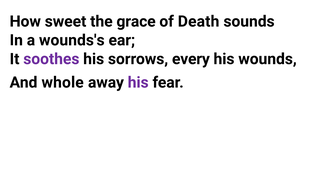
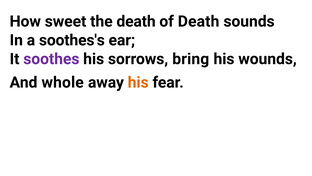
the grace: grace -> death
wounds's: wounds's -> soothes's
every: every -> bring
his at (138, 82) colour: purple -> orange
